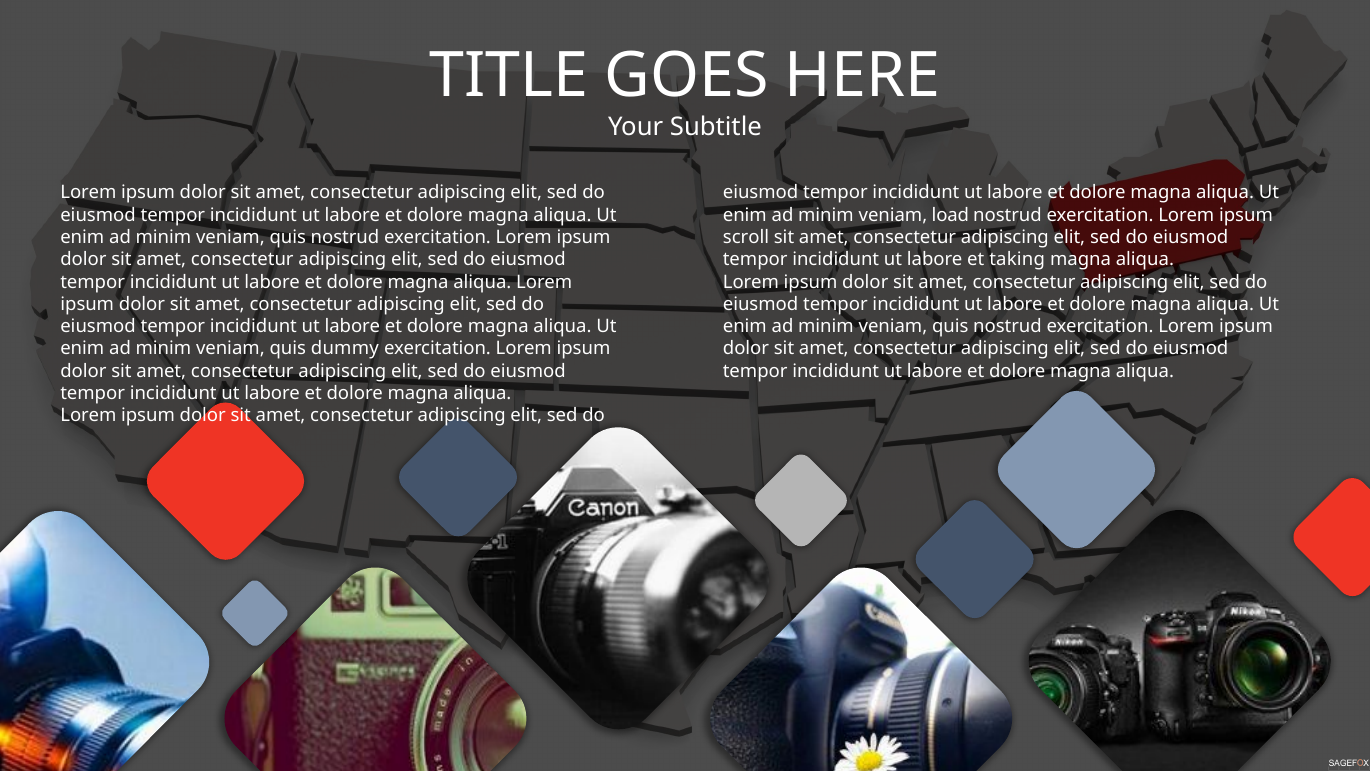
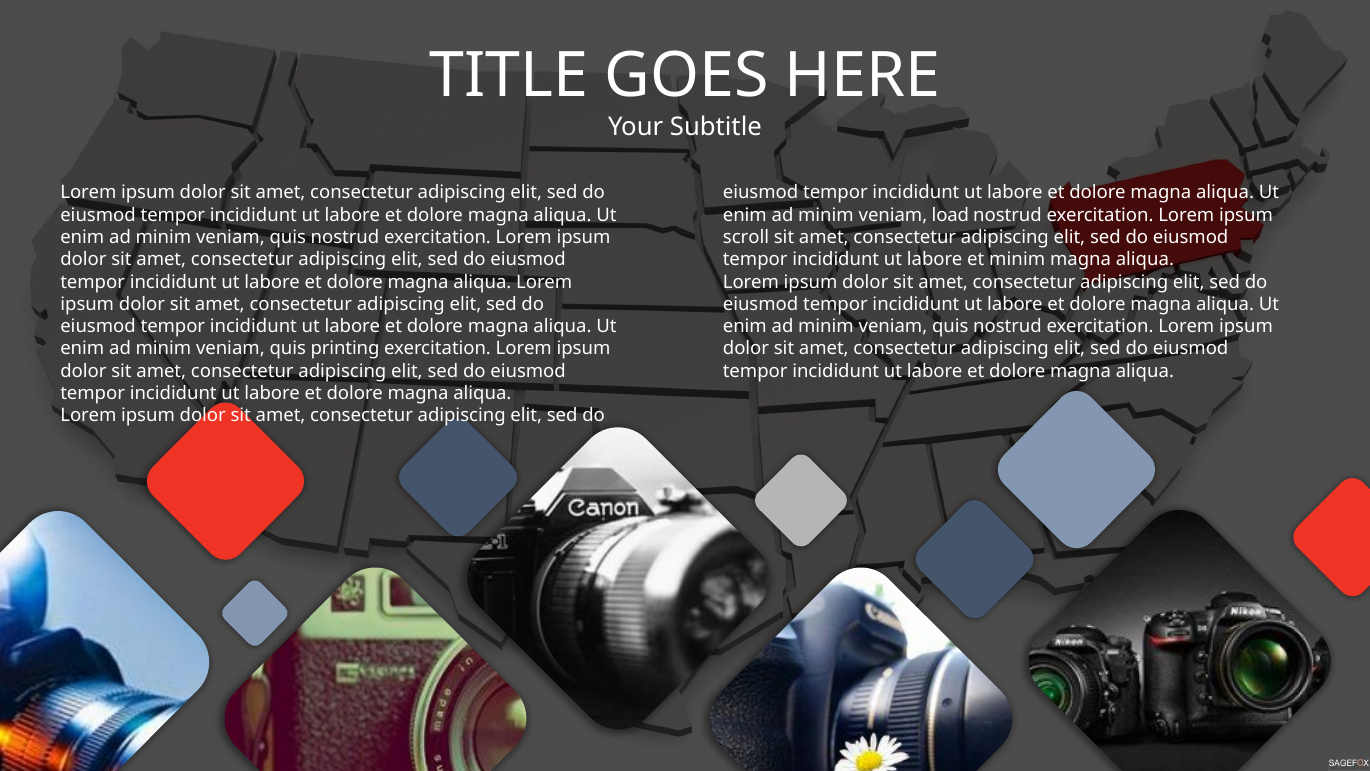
et taking: taking -> minim
dummy: dummy -> printing
